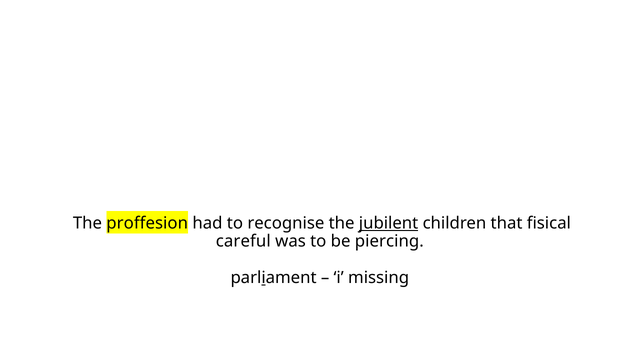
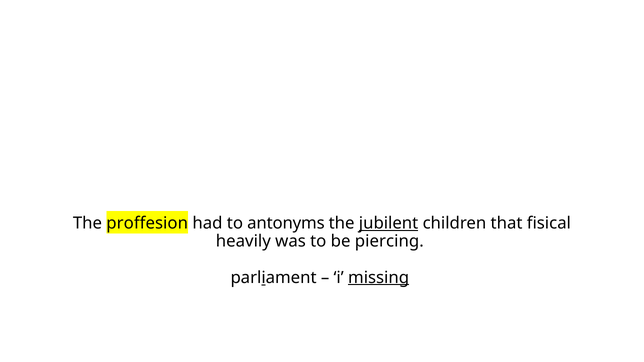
recognise: recognise -> antonyms
careful: careful -> heavily
missing underline: none -> present
